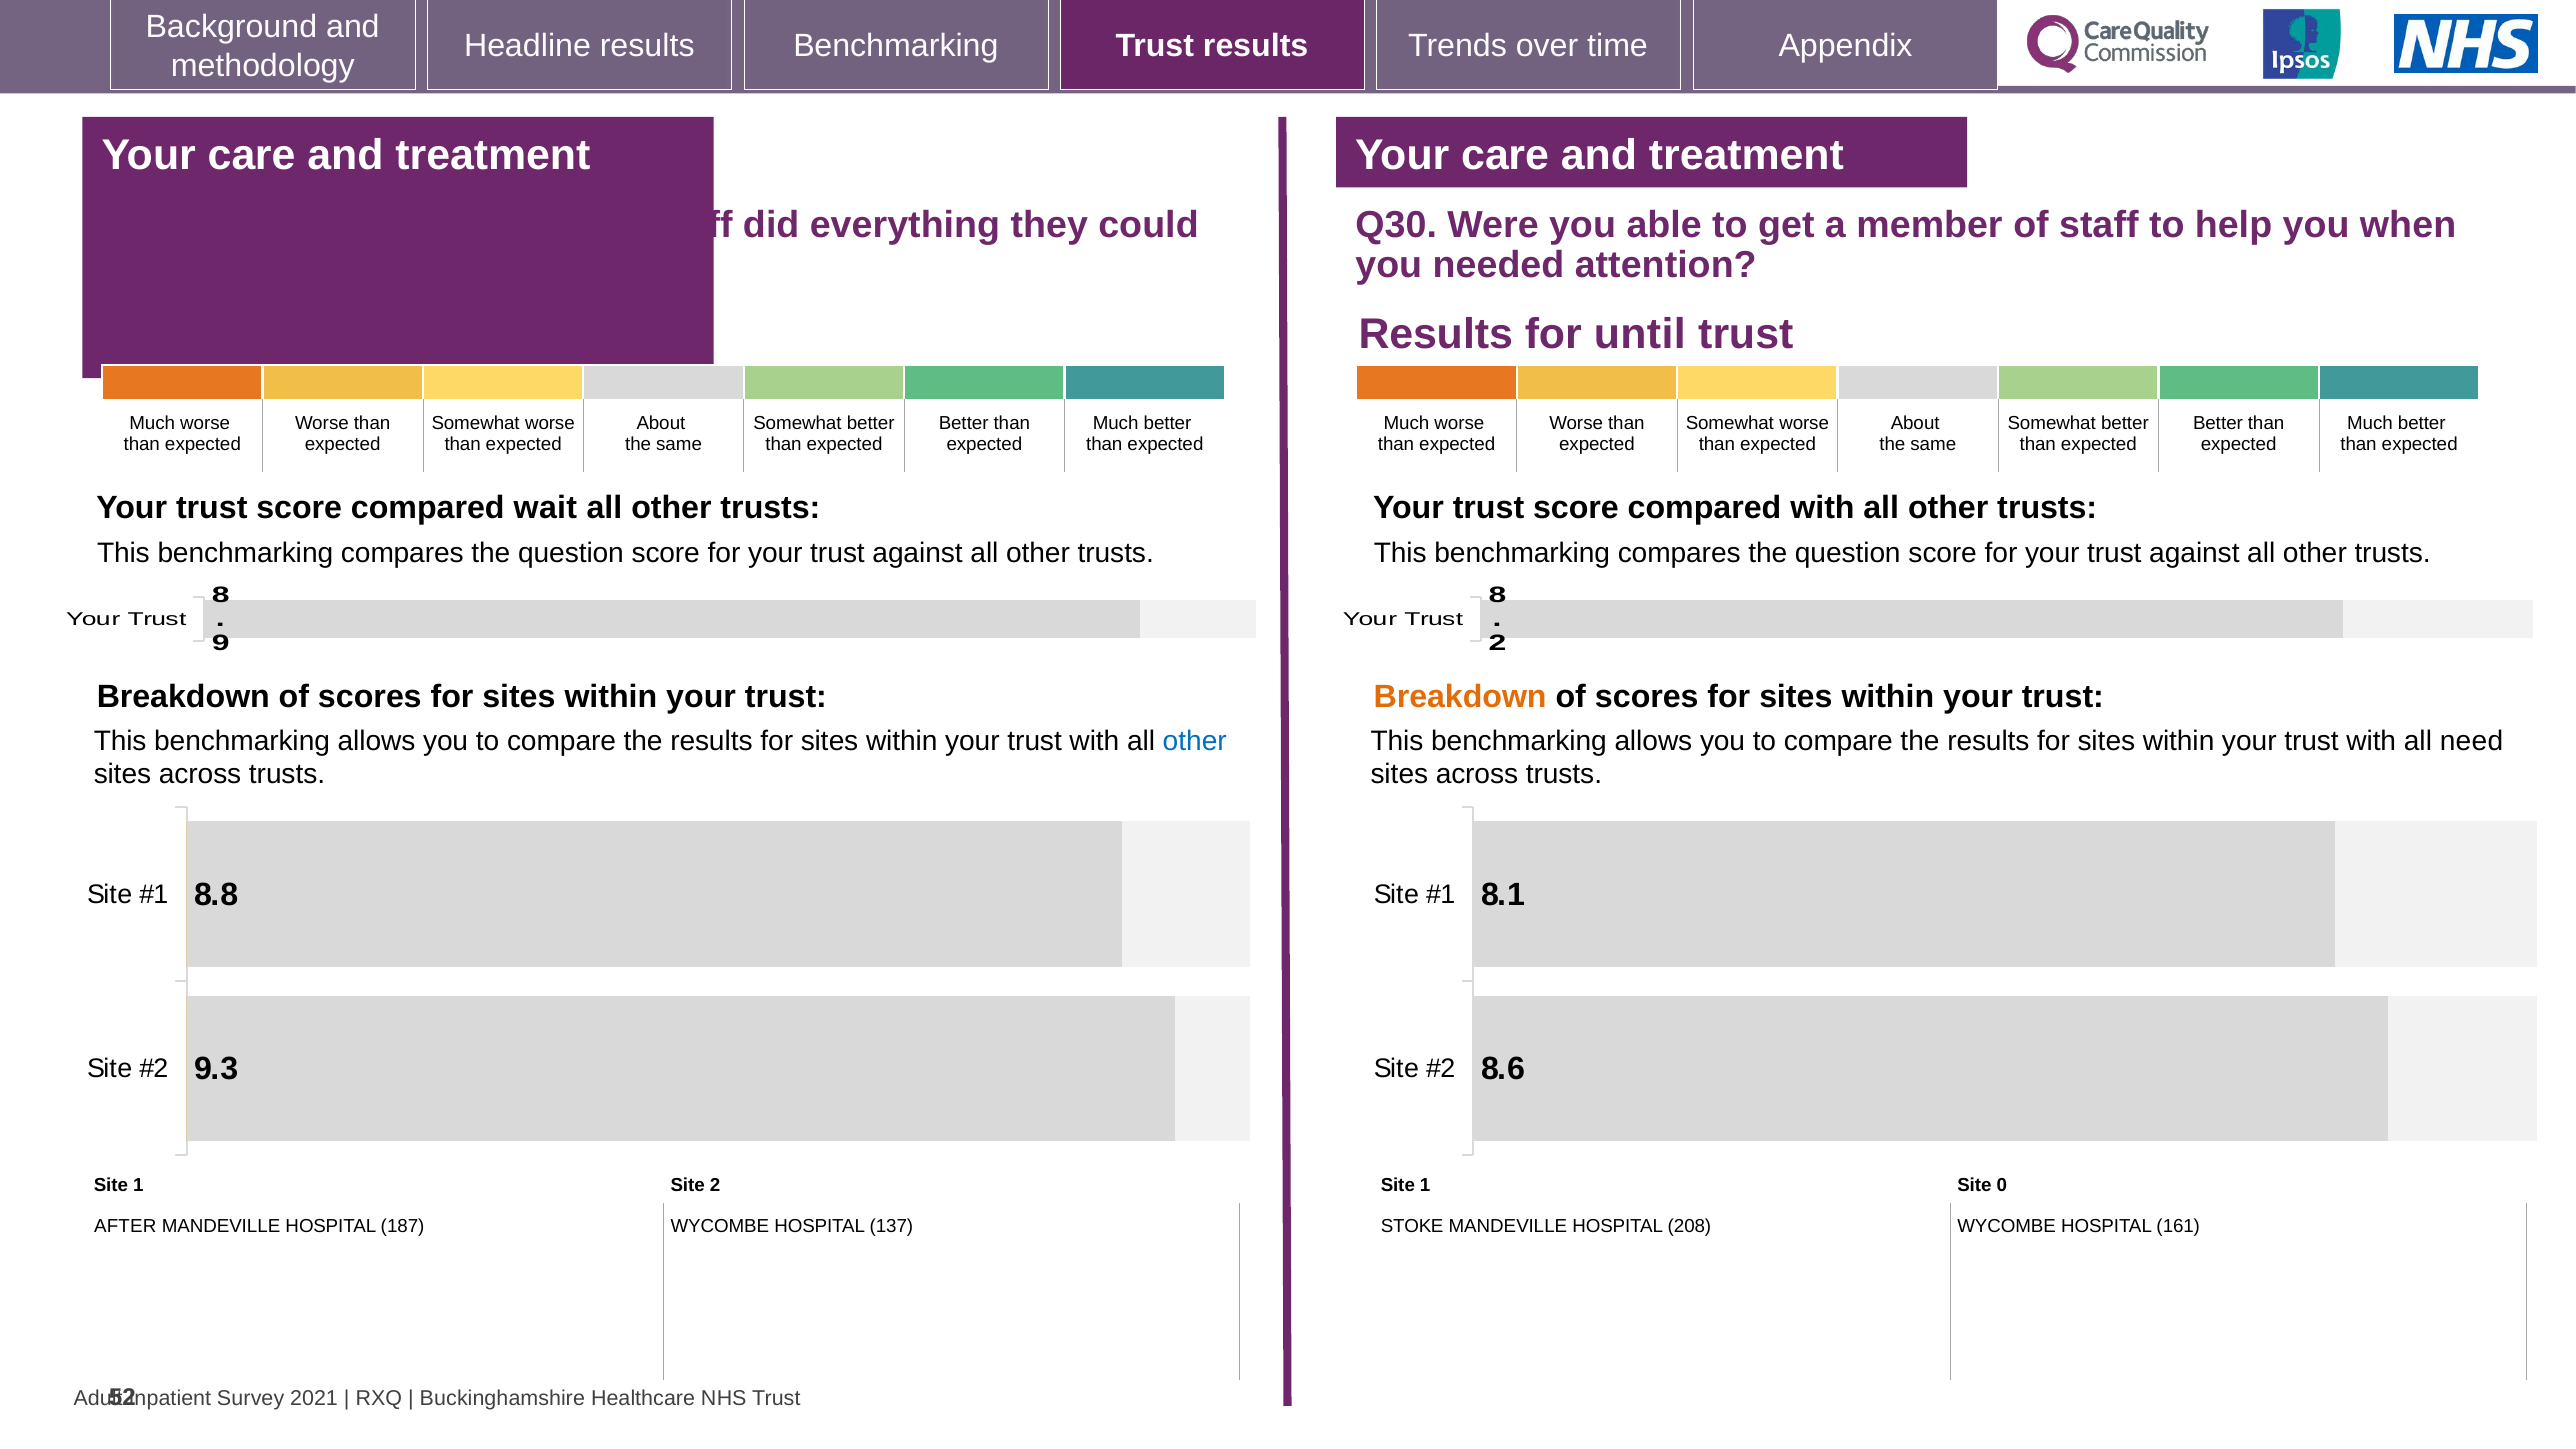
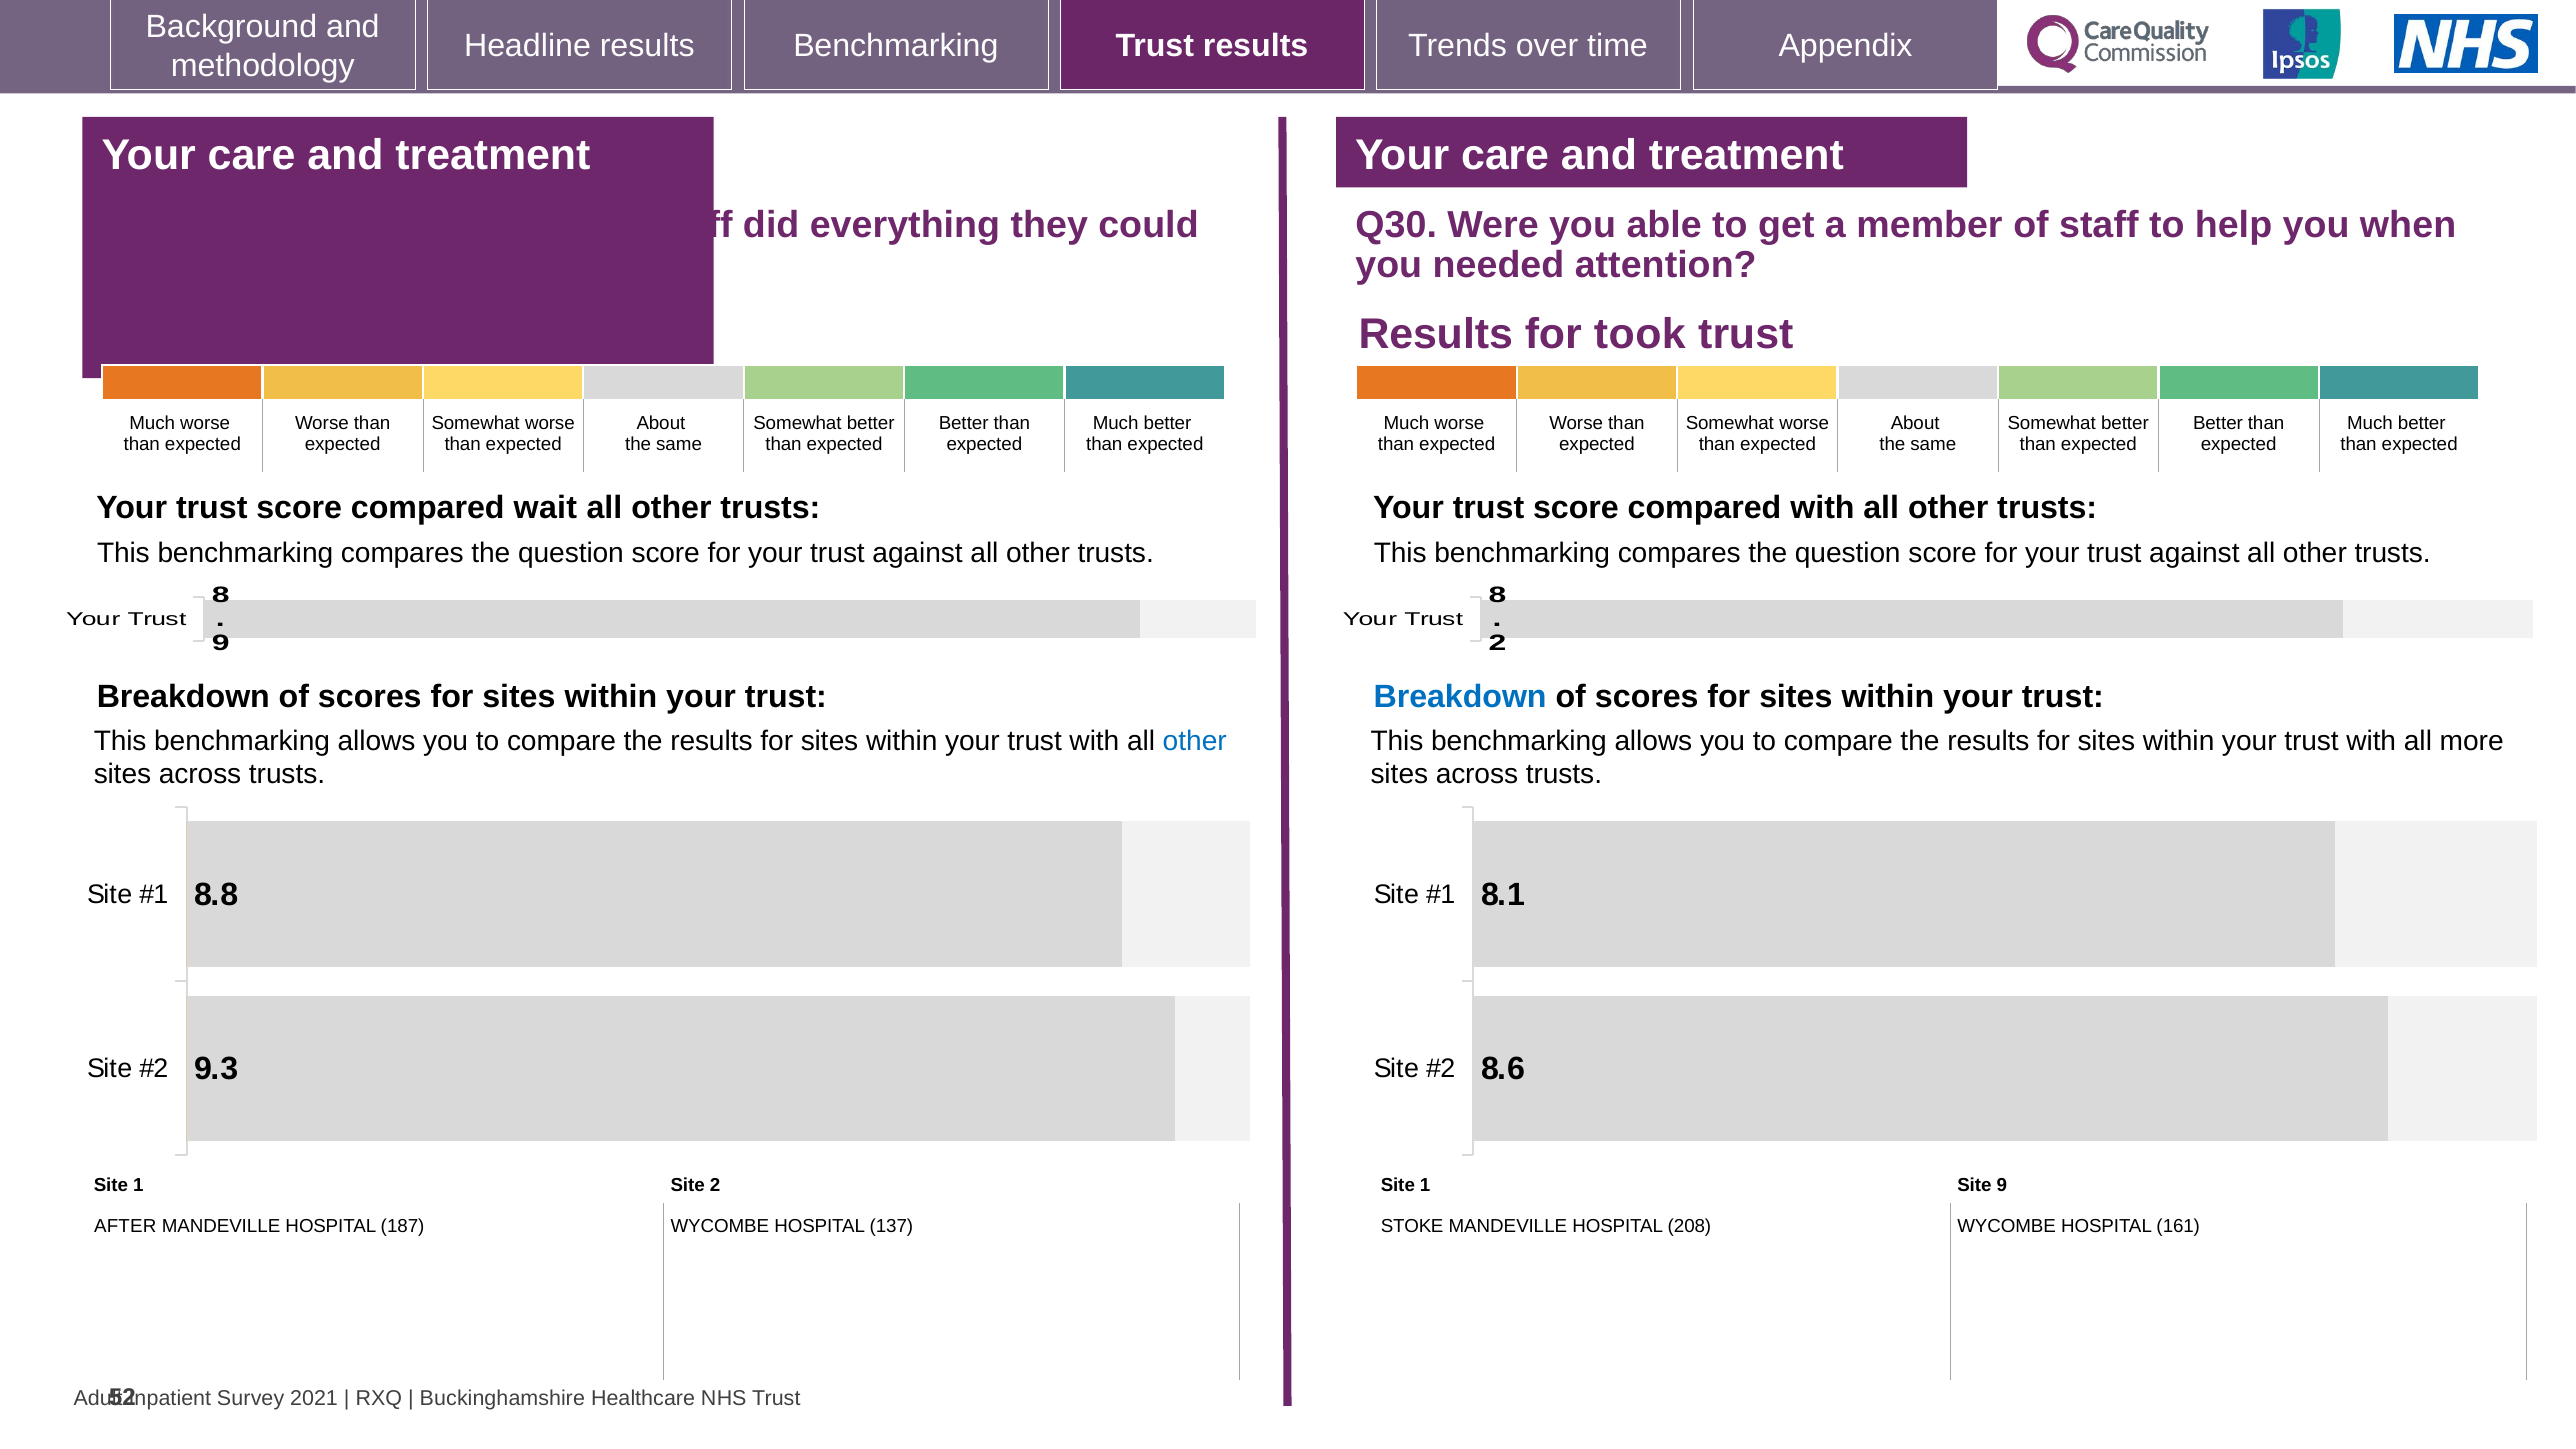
until: until -> took
Breakdown at (1460, 697) colour: orange -> blue
need: need -> more
Site 0: 0 -> 9
